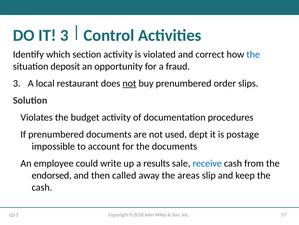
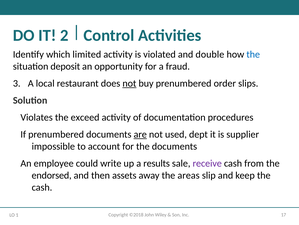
IT 3: 3 -> 2
section: section -> limited
correct: correct -> double
budget: budget -> exceed
are underline: none -> present
postage: postage -> supplier
receive colour: blue -> purple
called: called -> assets
